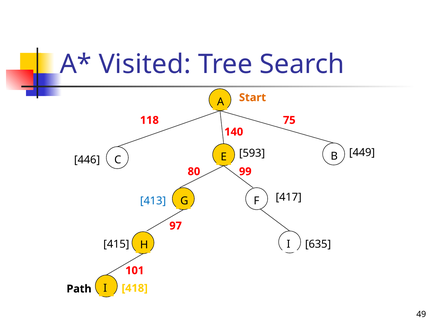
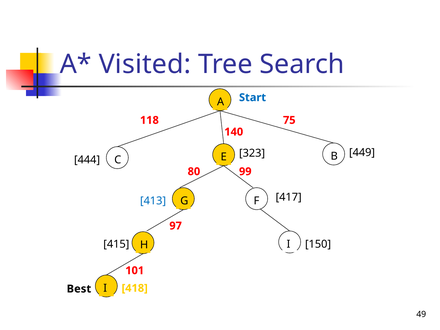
Start colour: orange -> blue
593: 593 -> 323
446: 446 -> 444
635: 635 -> 150
Path: Path -> Best
